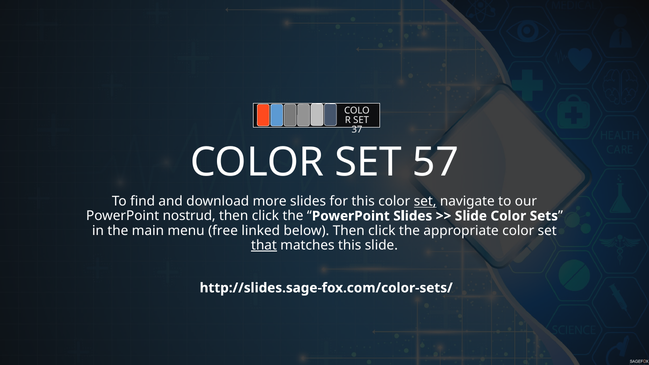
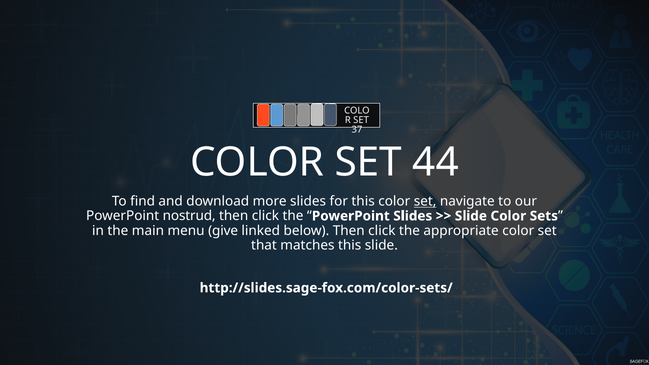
57: 57 -> 44
free: free -> give
that underline: present -> none
